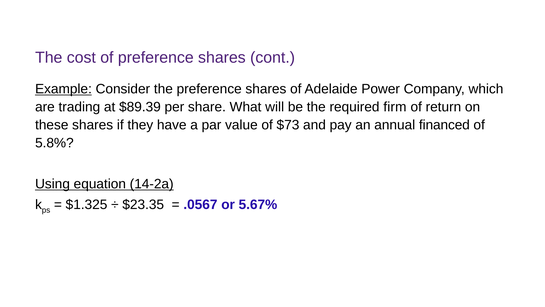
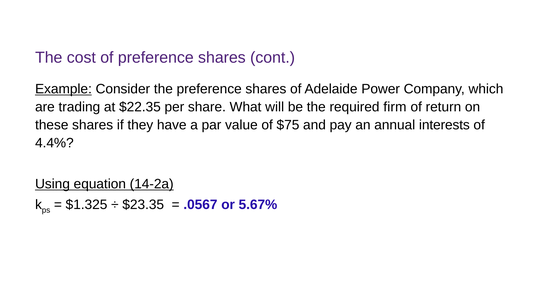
$89.39: $89.39 -> $22.35
$73: $73 -> $75
financed: financed -> interests
5.8%: 5.8% -> 4.4%
